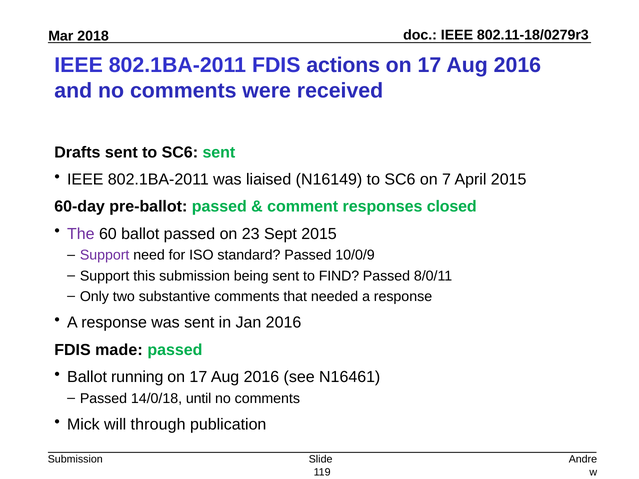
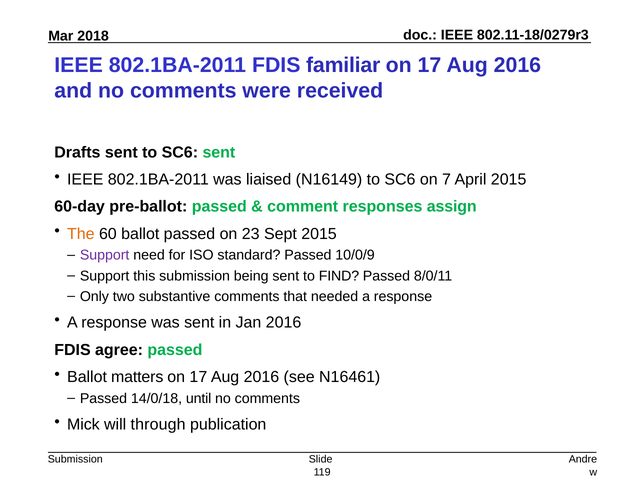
actions: actions -> familiar
closed: closed -> assign
The colour: purple -> orange
made: made -> agree
running: running -> matters
